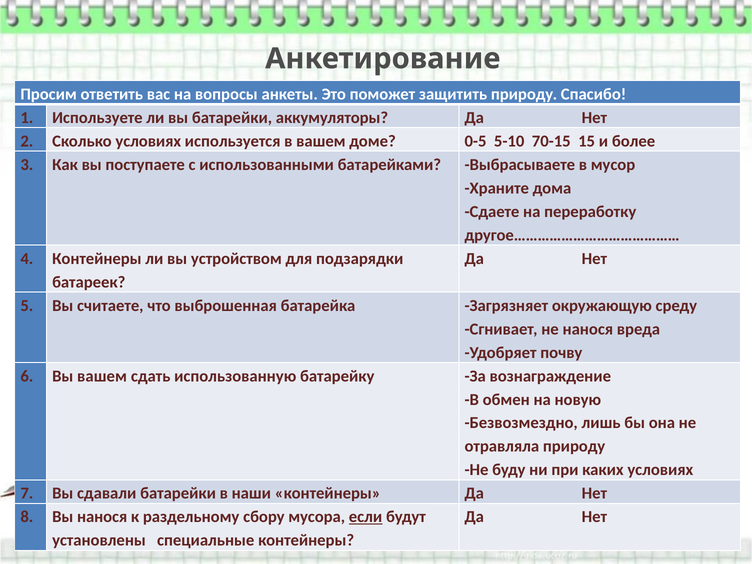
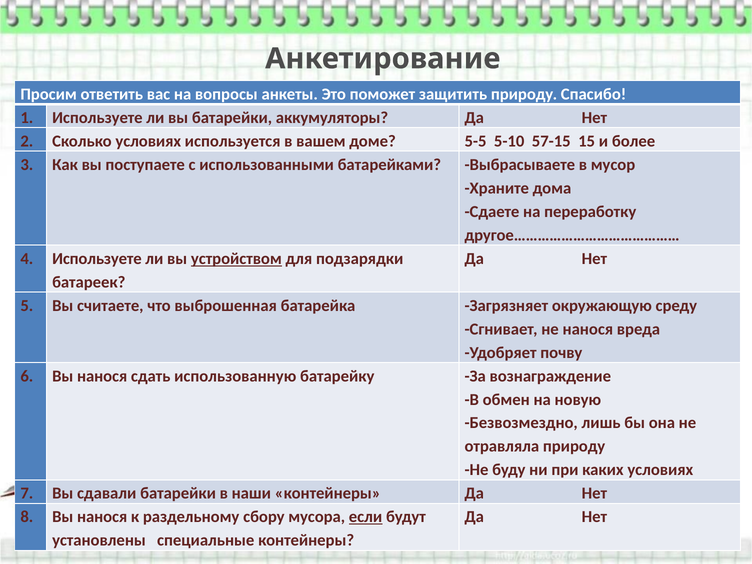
0-5: 0-5 -> 5-5
70-15: 70-15 -> 57-15
4 Контейнеры: Контейнеры -> Используете
устройством underline: none -> present
6 Вы вашем: вашем -> нанося
